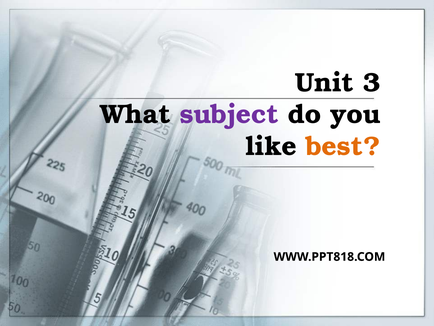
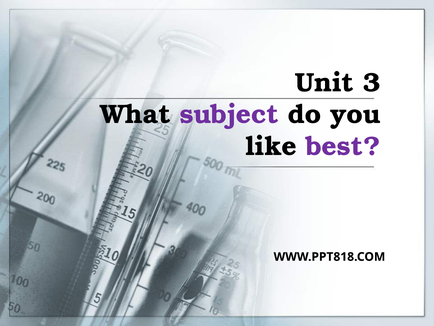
best colour: orange -> purple
